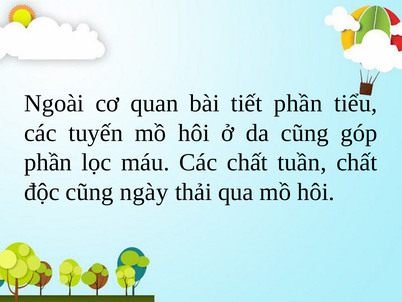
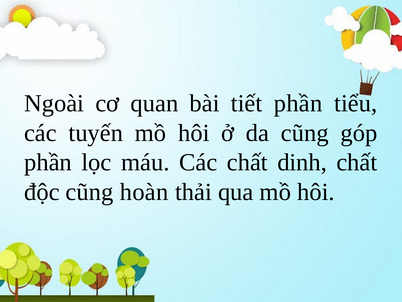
tuần: tuần -> dinh
ngày: ngày -> hoàn
